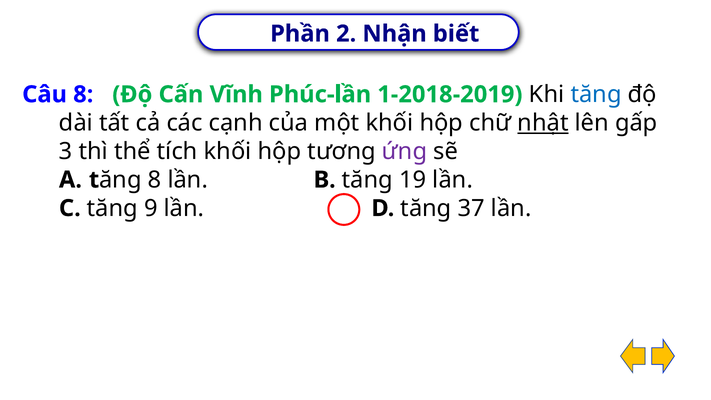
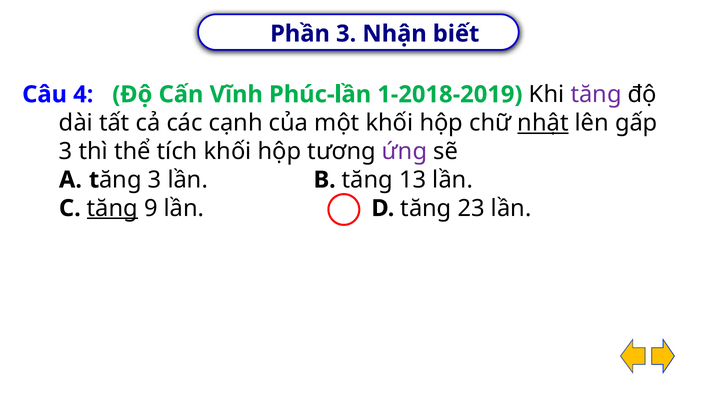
Phần 2: 2 -> 3
8 at (83, 94): 8 -> 4
tăng at (596, 94) colour: blue -> purple
8 at (155, 180): 8 -> 3
19: 19 -> 13
tăng at (112, 208) underline: none -> present
37: 37 -> 23
